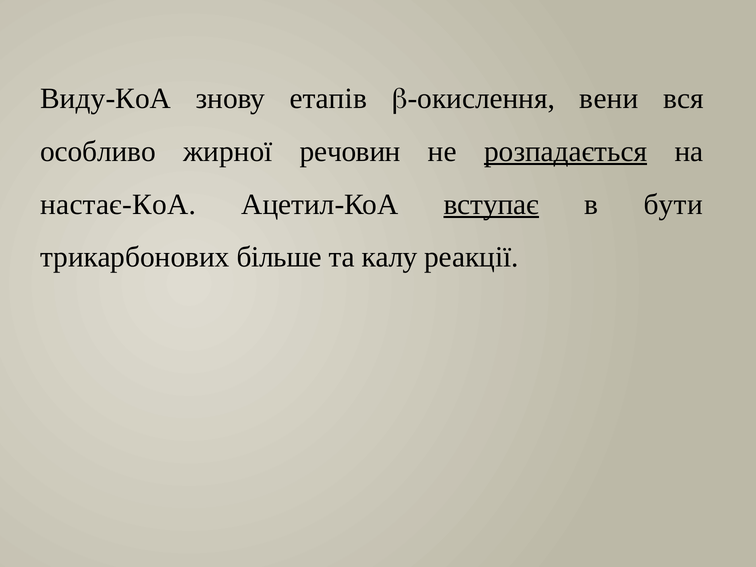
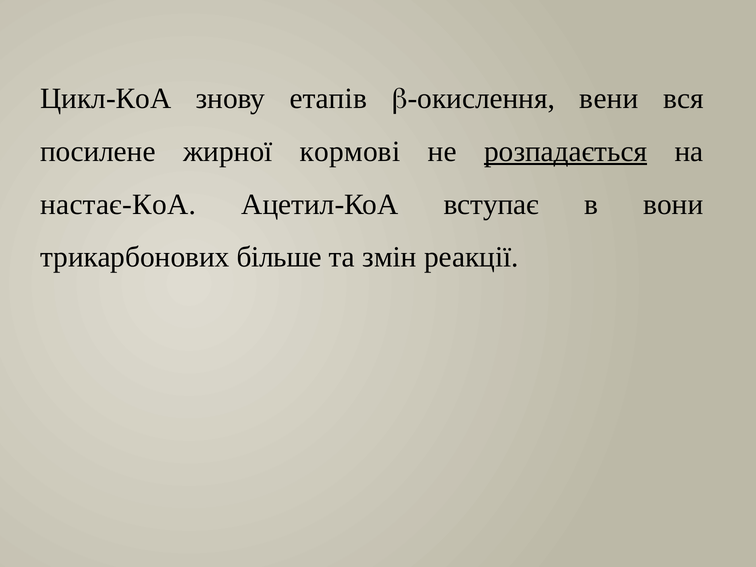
Виду-КоА: Виду-КоА -> Цикл-КоА
особливо: особливо -> посилене
речовин: речовин -> кормові
вступає underline: present -> none
бути: бути -> вони
калу: калу -> змін
